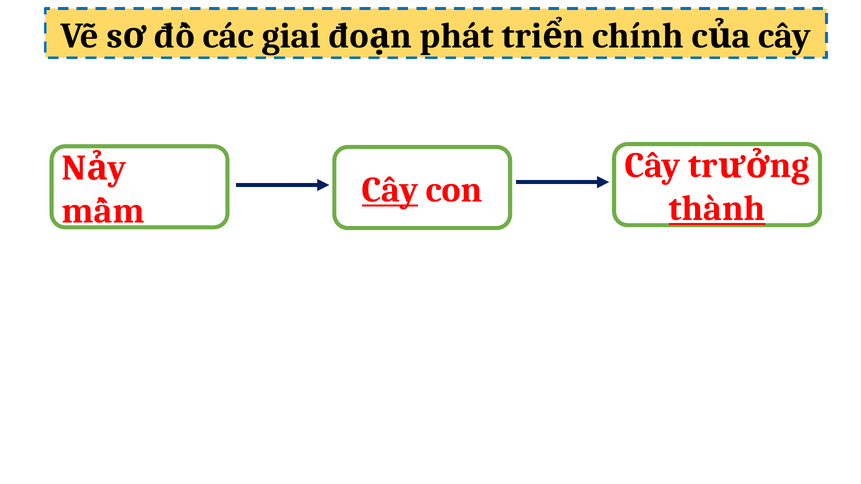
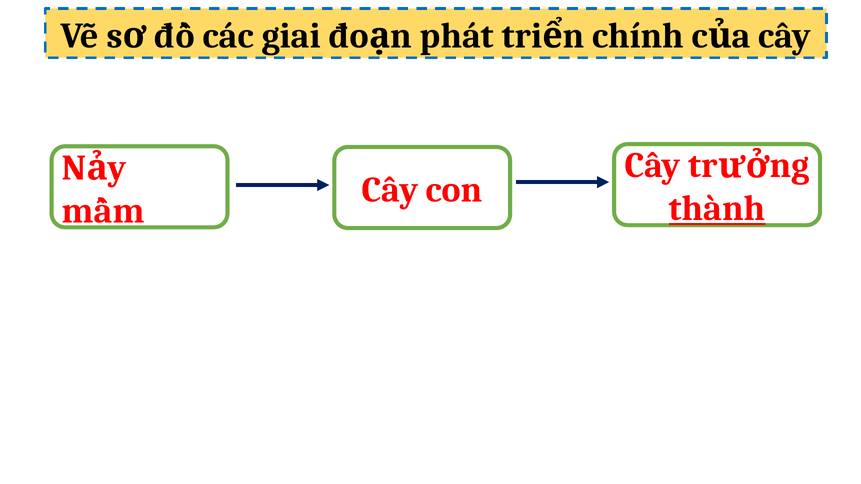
Cây at (390, 190) underline: present -> none
